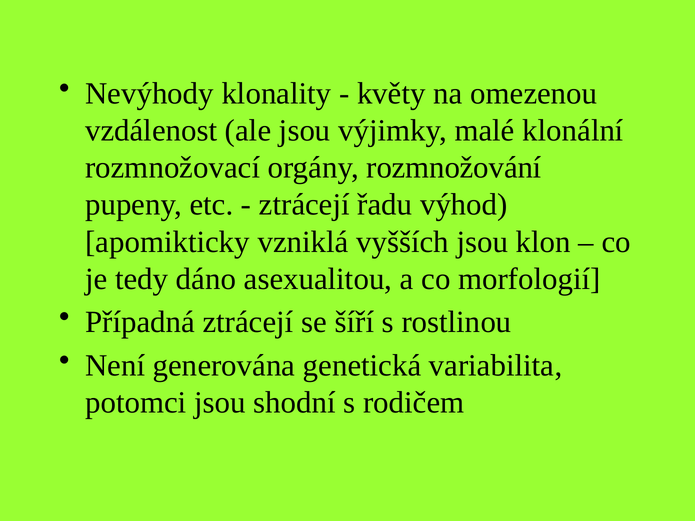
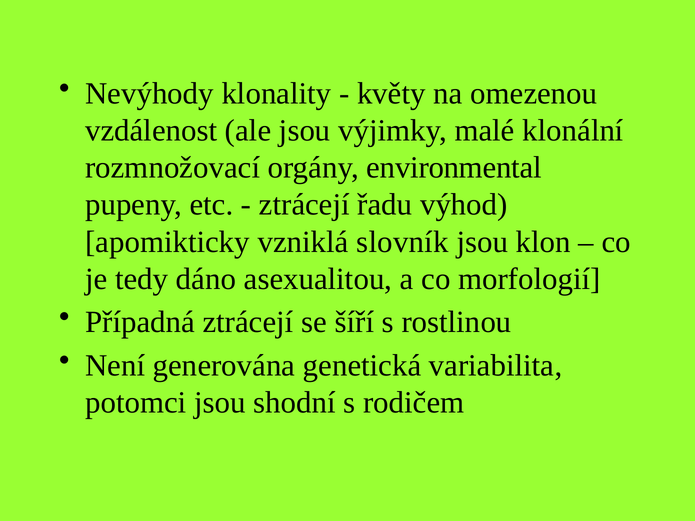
rozmnožování: rozmnožování -> environmental
vyšších: vyšších -> slovník
